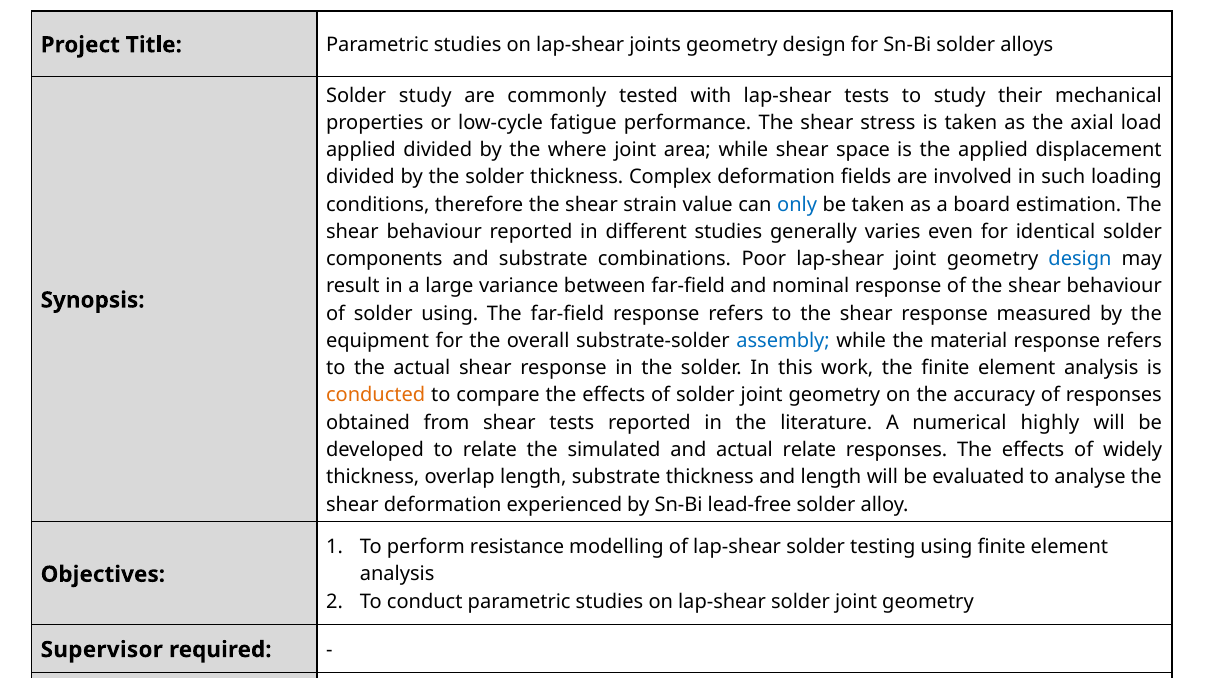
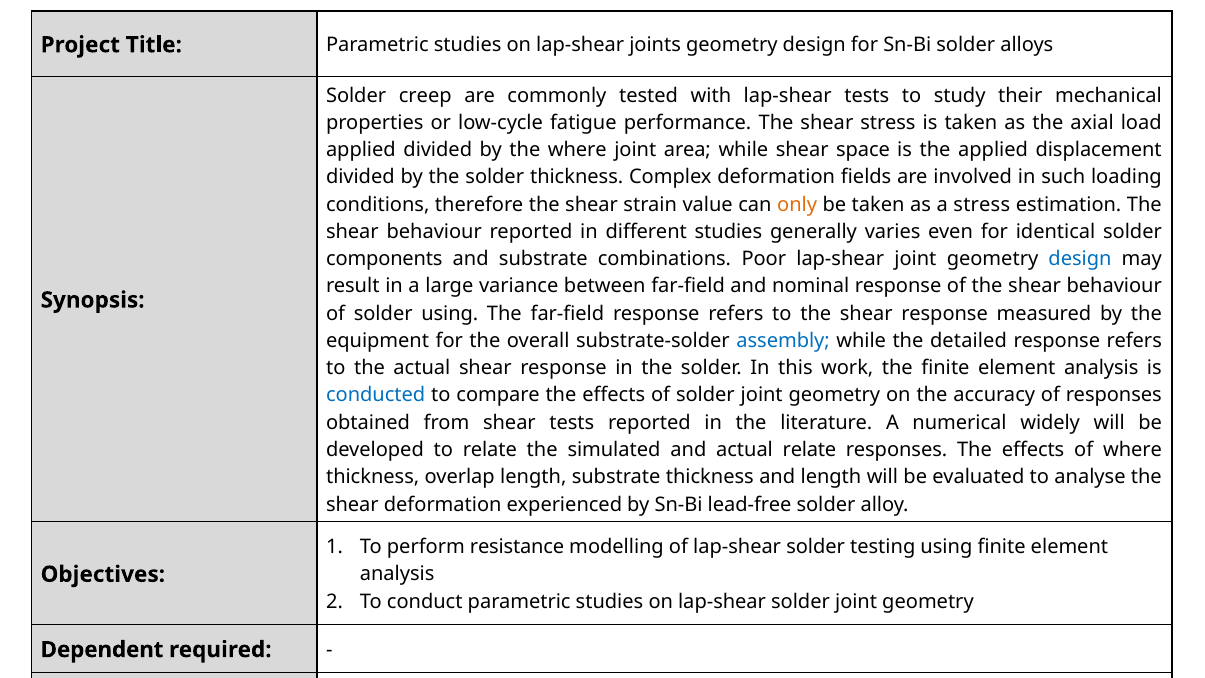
Solder study: study -> creep
only colour: blue -> orange
a board: board -> stress
material: material -> detailed
conducted colour: orange -> blue
highly: highly -> widely
of widely: widely -> where
Supervisor at (102, 649): Supervisor -> Dependent
